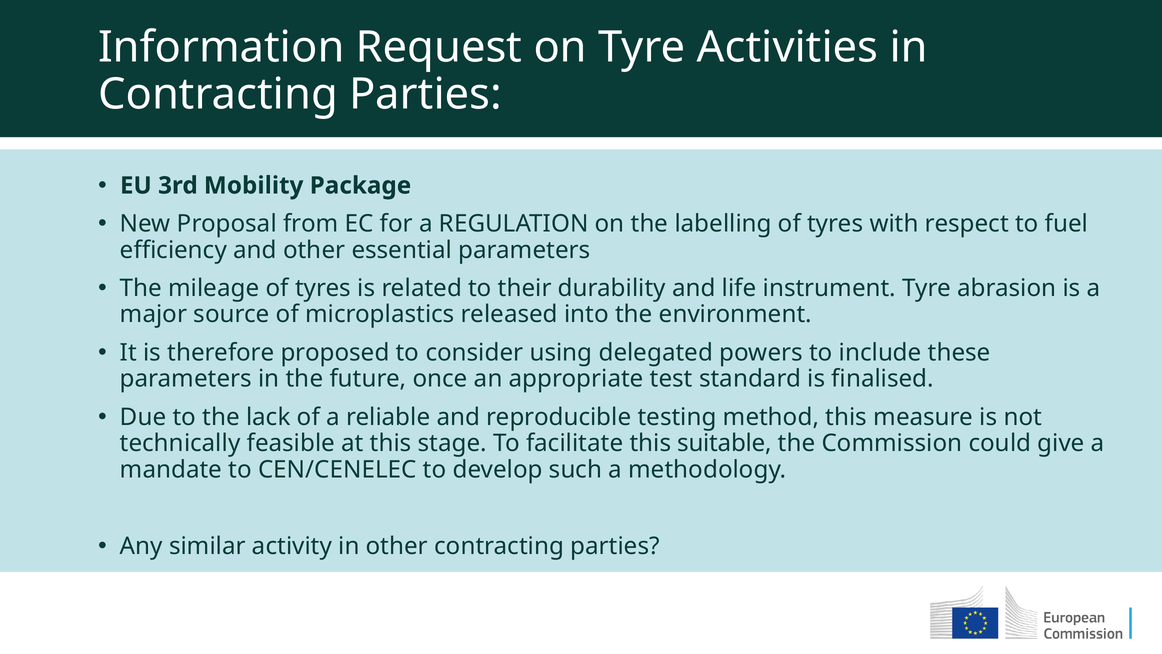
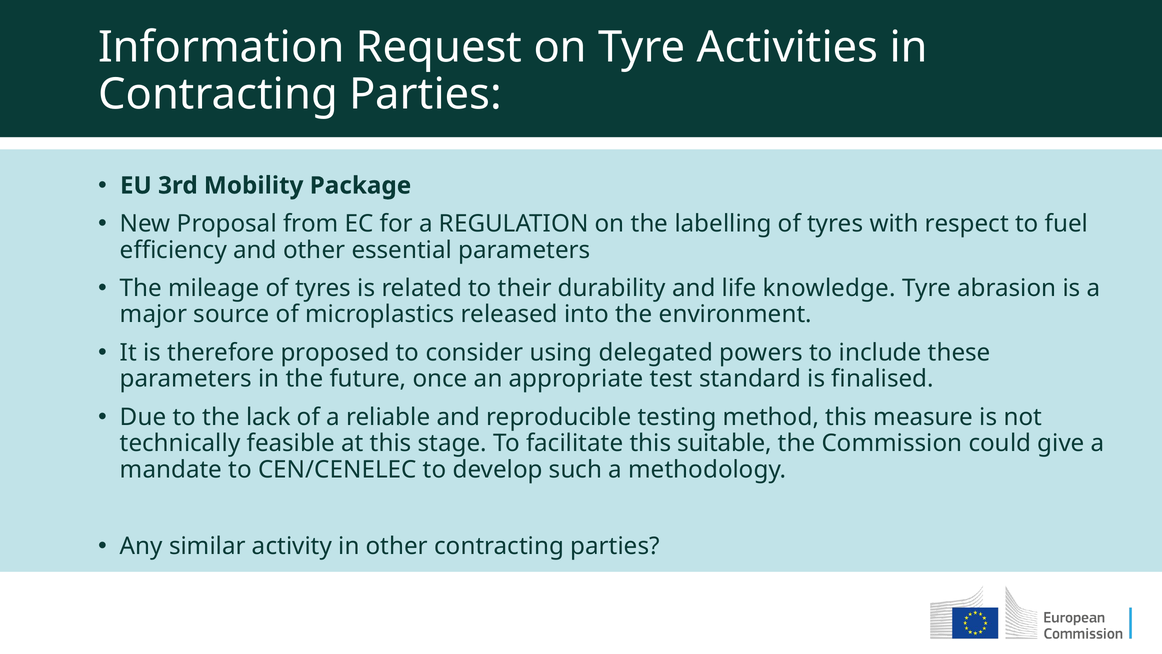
instrument: instrument -> knowledge
